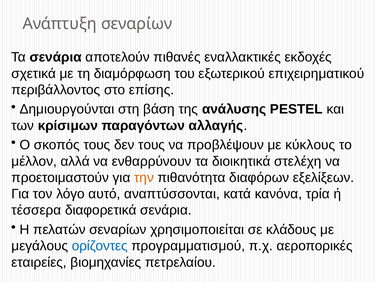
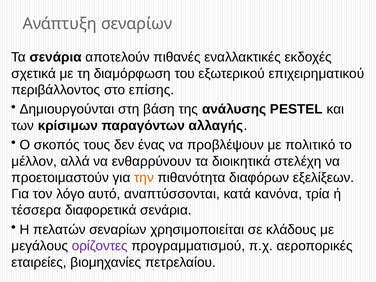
δεν τους: τους -> ένας
κύκλους: κύκλους -> πολιτικό
ορίζοντες colour: blue -> purple
